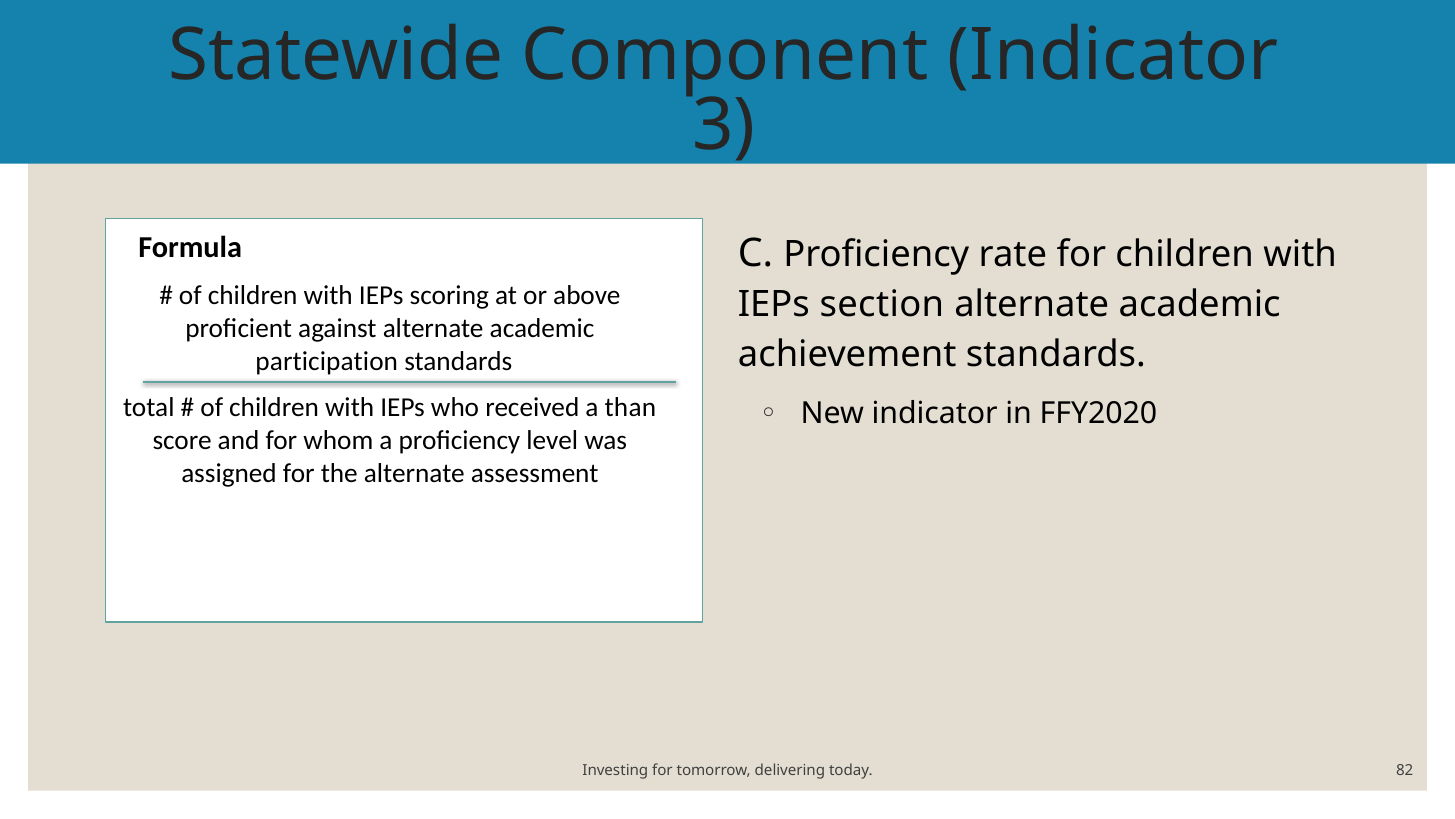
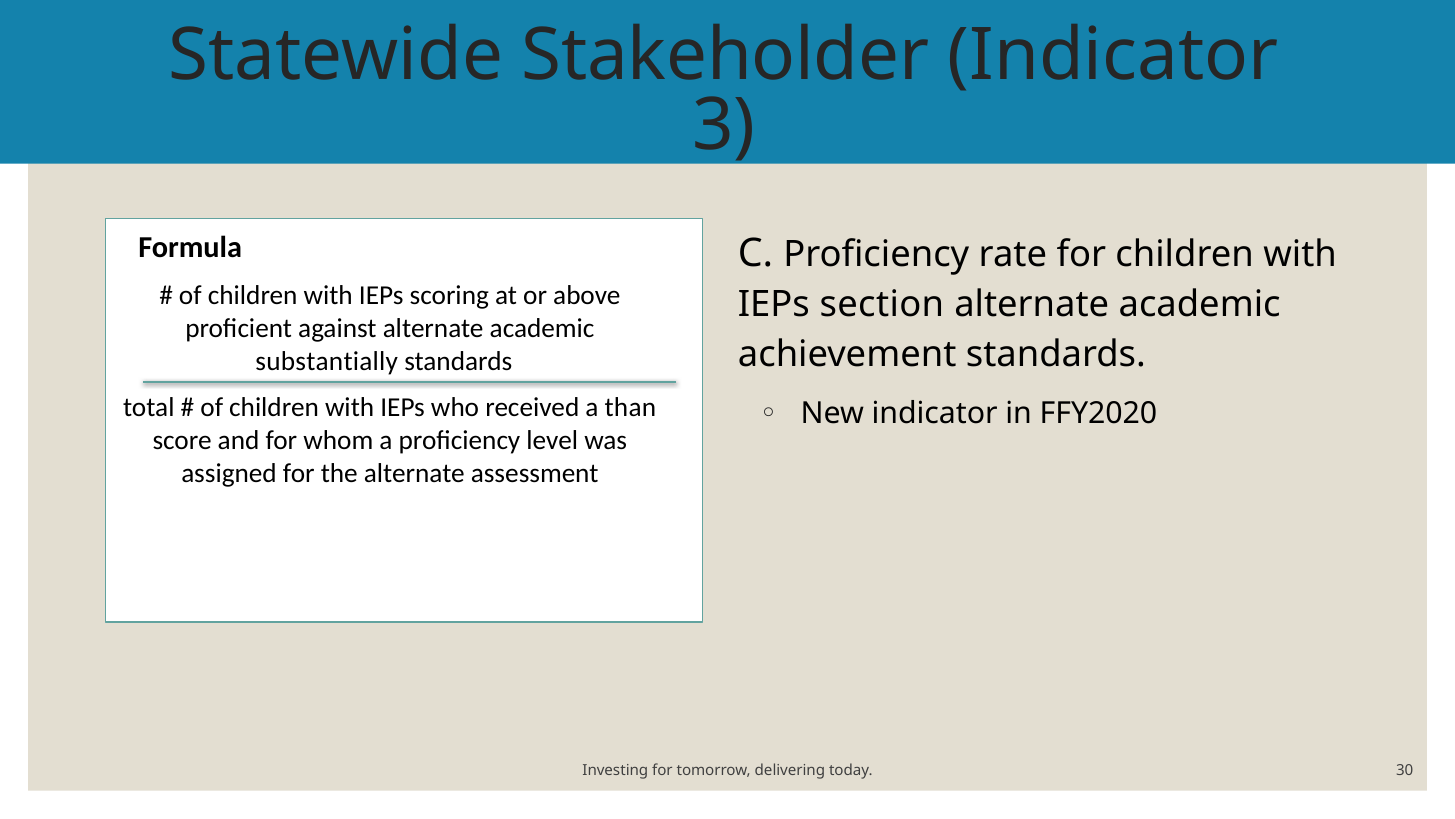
Component: Component -> Stakeholder
participation: participation -> substantially
82: 82 -> 30
